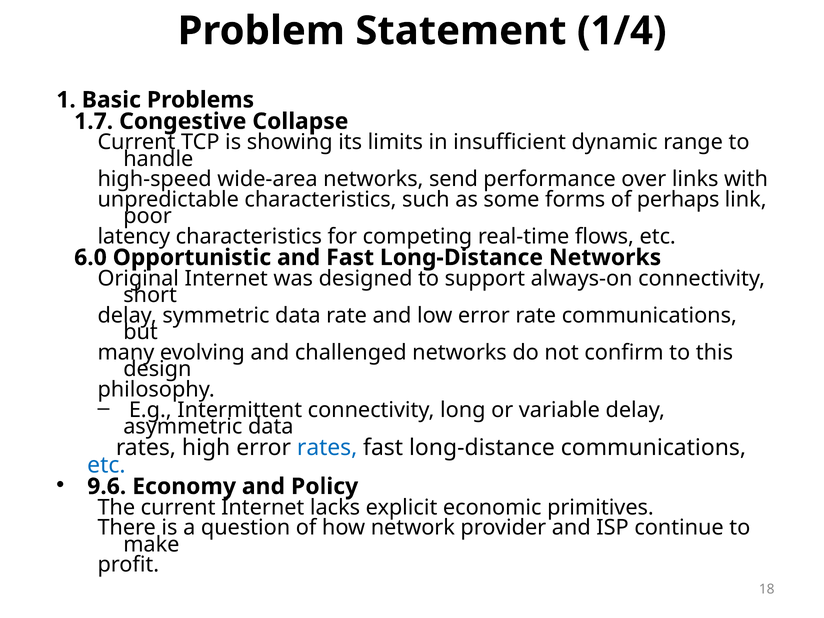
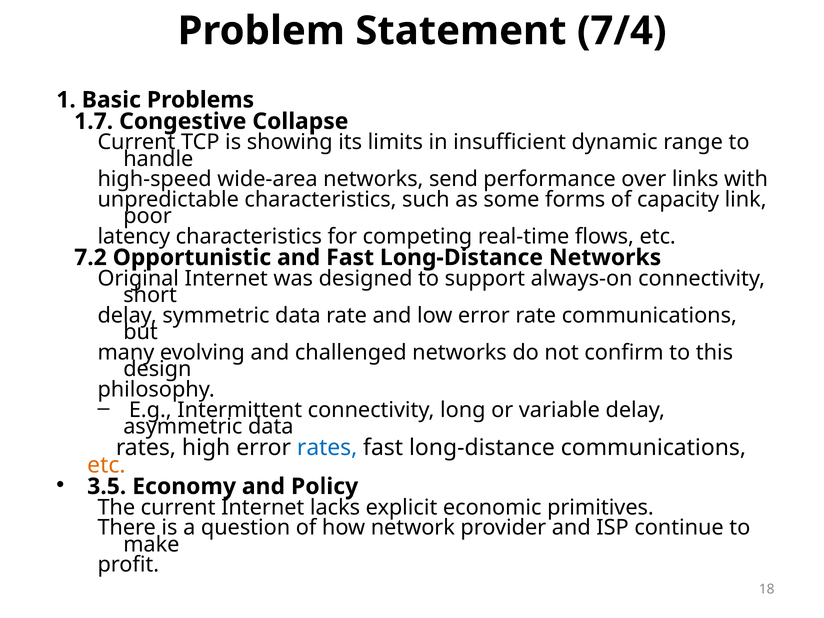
1/4: 1/4 -> 7/4
perhaps: perhaps -> capacity
6.0: 6.0 -> 7.2
etc at (106, 465) colour: blue -> orange
9.6: 9.6 -> 3.5
